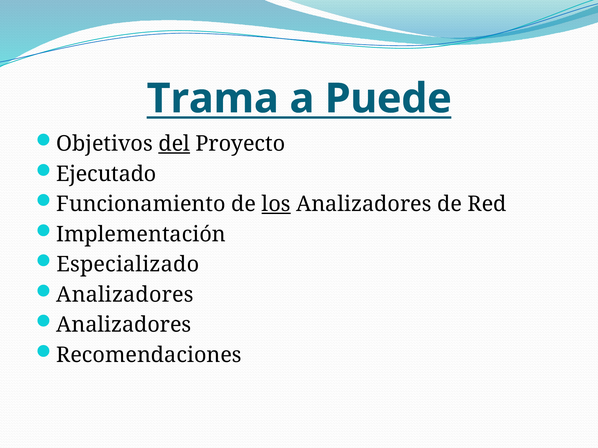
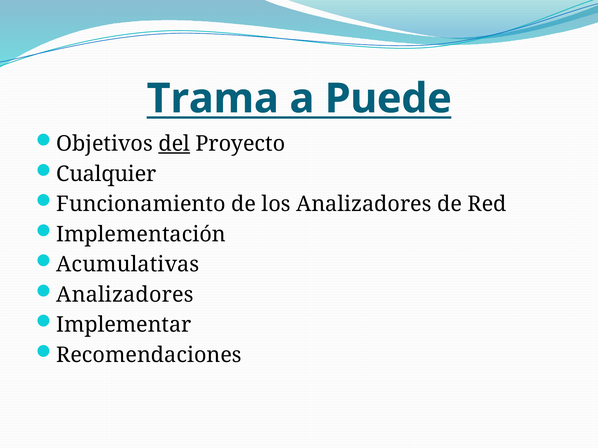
Ejecutado: Ejecutado -> Cualquier
los underline: present -> none
Especializado: Especializado -> Acumulativas
Analizadores at (124, 325): Analizadores -> Implementar
